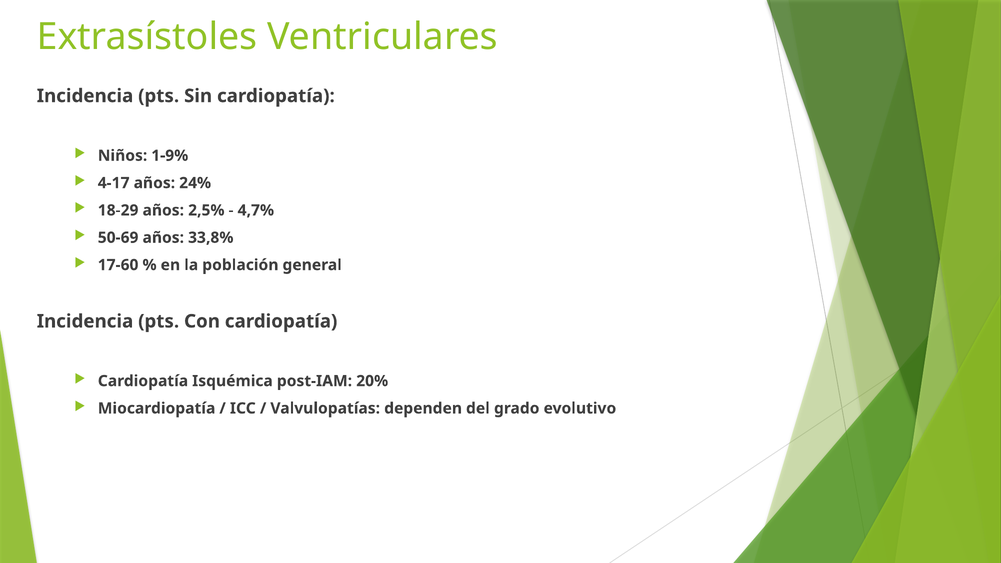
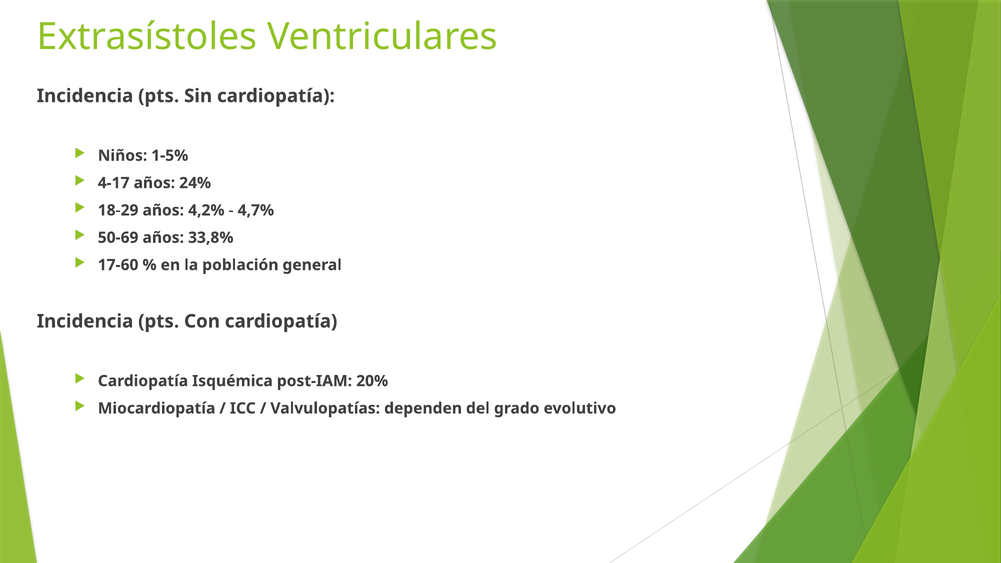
1-9%: 1-9% -> 1-5%
2,5%: 2,5% -> 4,2%
